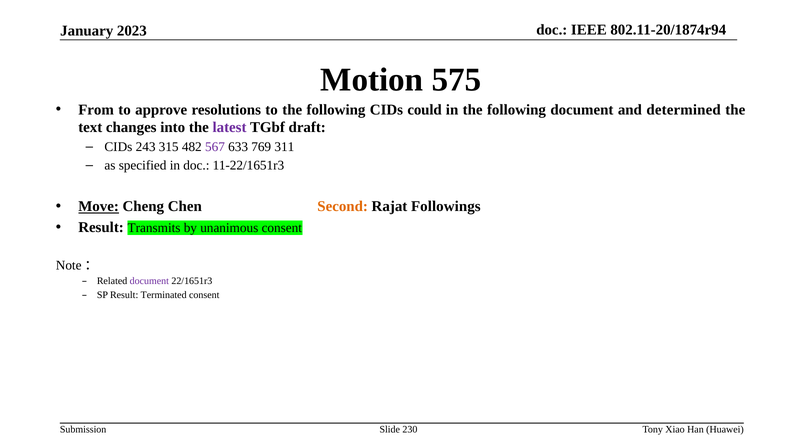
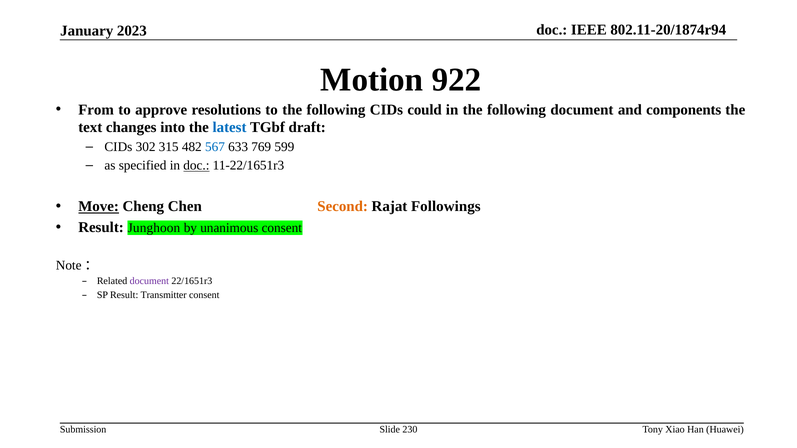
575: 575 -> 922
determined: determined -> components
latest colour: purple -> blue
243: 243 -> 302
567 colour: purple -> blue
311: 311 -> 599
doc at (196, 166) underline: none -> present
Transmits: Transmits -> Junghoon
Terminated: Terminated -> Transmitter
